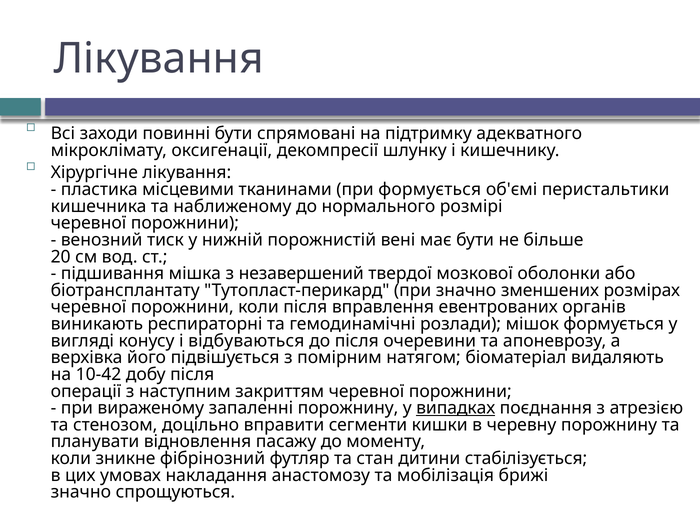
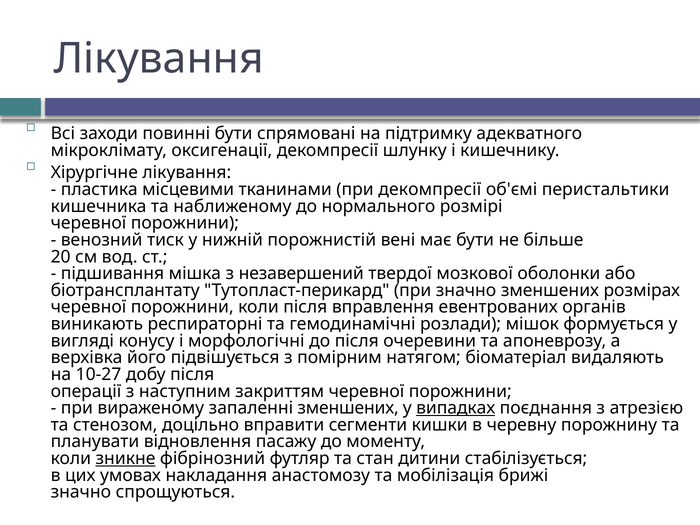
при формується: формується -> декомпресії
відбуваються: відбуваються -> морфологічні
10-42: 10-42 -> 10-27
запаленні порожнину: порожнину -> зменшених
зникне underline: none -> present
